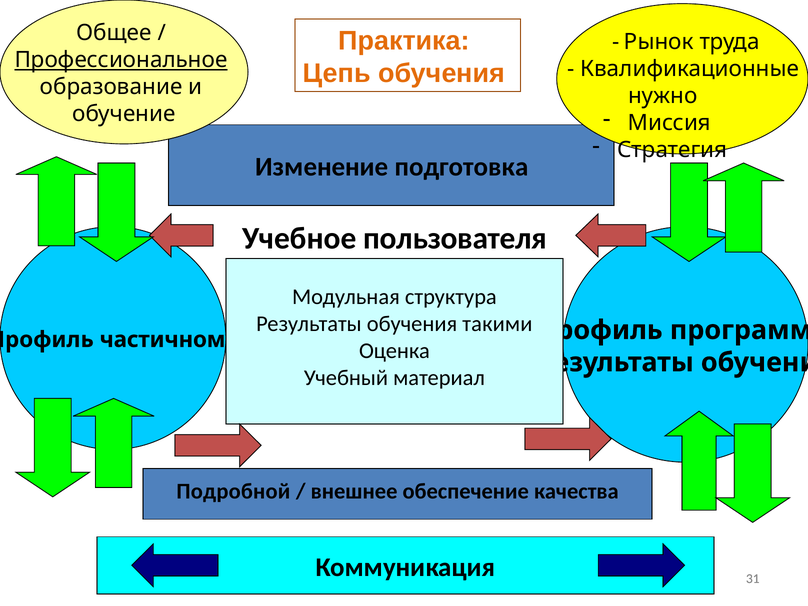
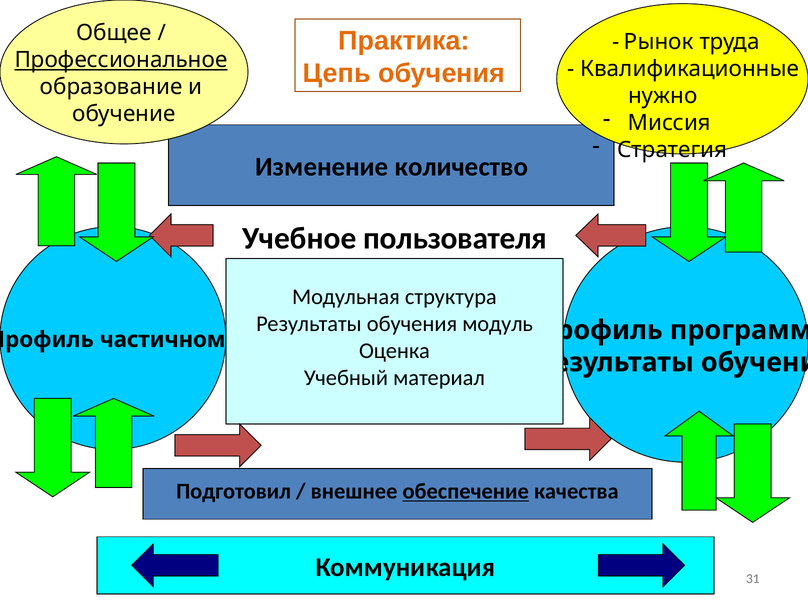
подготовка: подготовка -> количество
такими: такими -> модуль
Подробной: Подробной -> Подготовил
обеспечение underline: none -> present
